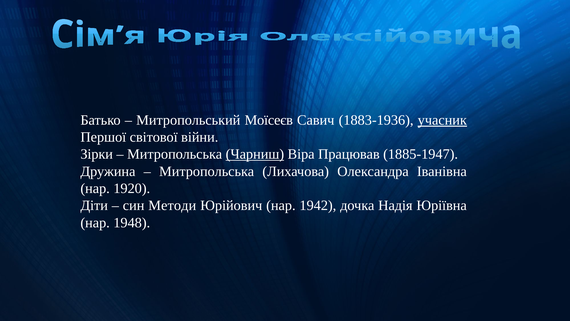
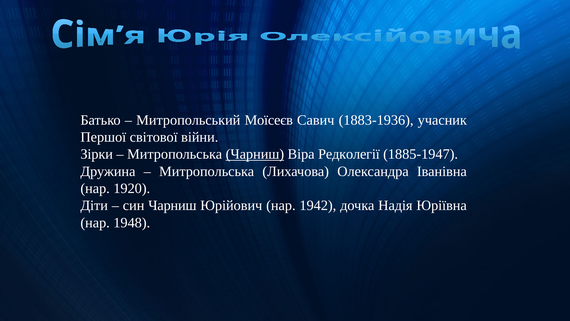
учасник underline: present -> none
Працював: Працював -> Редколегії
син Методи: Методи -> Чарниш
